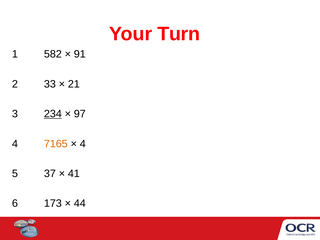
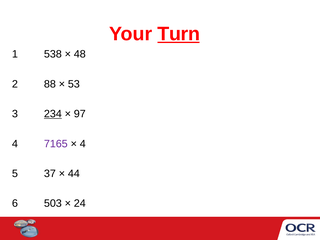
Turn underline: none -> present
582: 582 -> 538
91: 91 -> 48
33: 33 -> 88
21: 21 -> 53
7165 colour: orange -> purple
41: 41 -> 44
173: 173 -> 503
44: 44 -> 24
